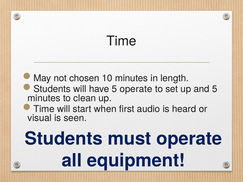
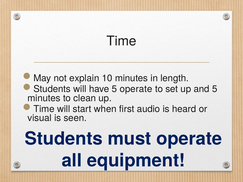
chosen: chosen -> explain
